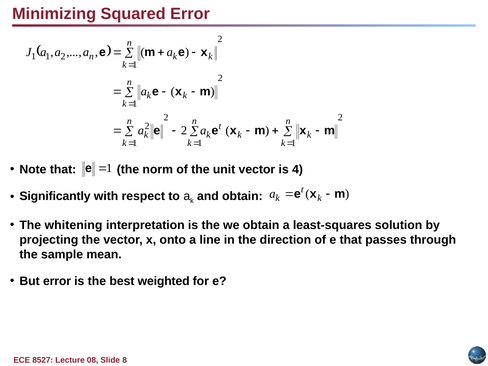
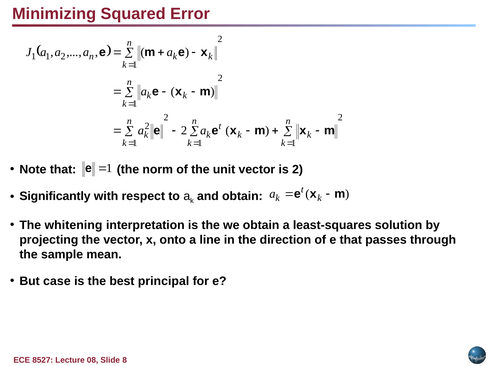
is 4: 4 -> 2
But error: error -> case
weighted: weighted -> principal
